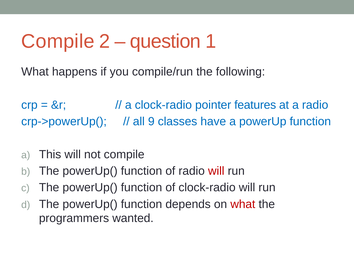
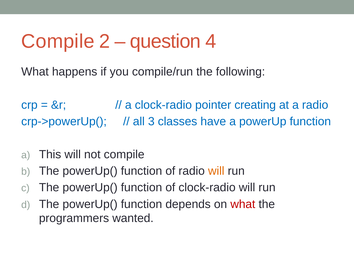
1: 1 -> 4
features: features -> creating
9: 9 -> 3
will at (216, 171) colour: red -> orange
